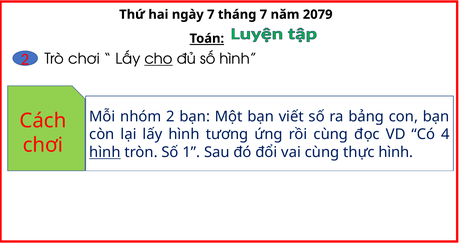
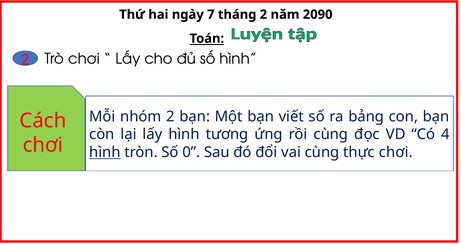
tháng 7: 7 -> 2
2079: 2079 -> 2090
cho underline: present -> none
1: 1 -> 0
thực hình: hình -> chơi
